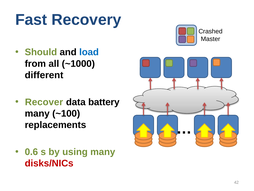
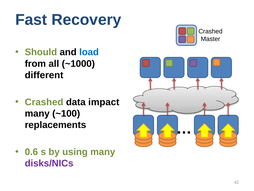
Recover at (44, 102): Recover -> Crashed
battery: battery -> impact
disks/NICs colour: red -> purple
